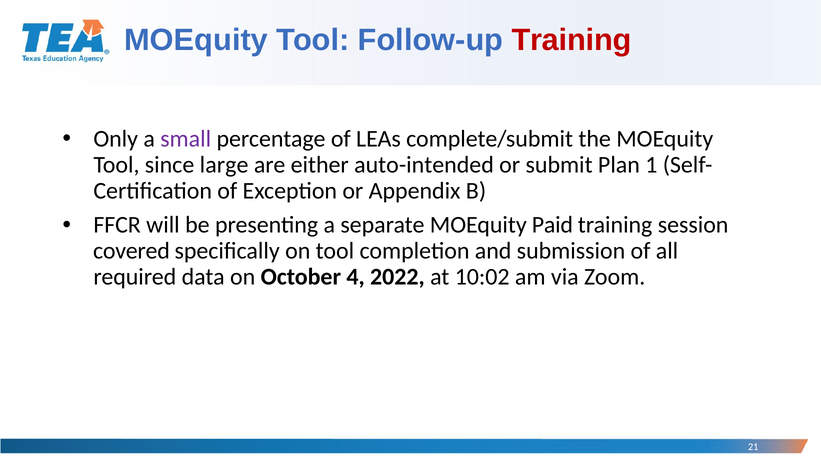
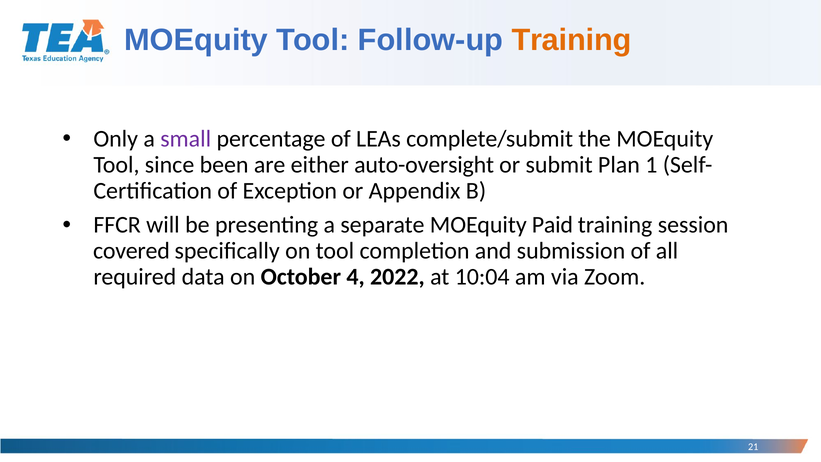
Training at (572, 40) colour: red -> orange
large: large -> been
auto-intended: auto-intended -> auto-oversight
10:02: 10:02 -> 10:04
